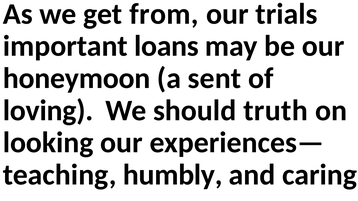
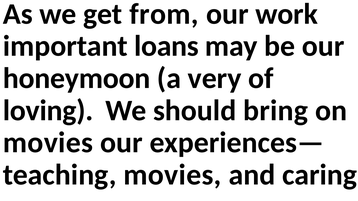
trials: trials -> work
sent: sent -> very
truth: truth -> bring
looking at (48, 143): looking -> movies
humbly at (173, 175): humbly -> movies
